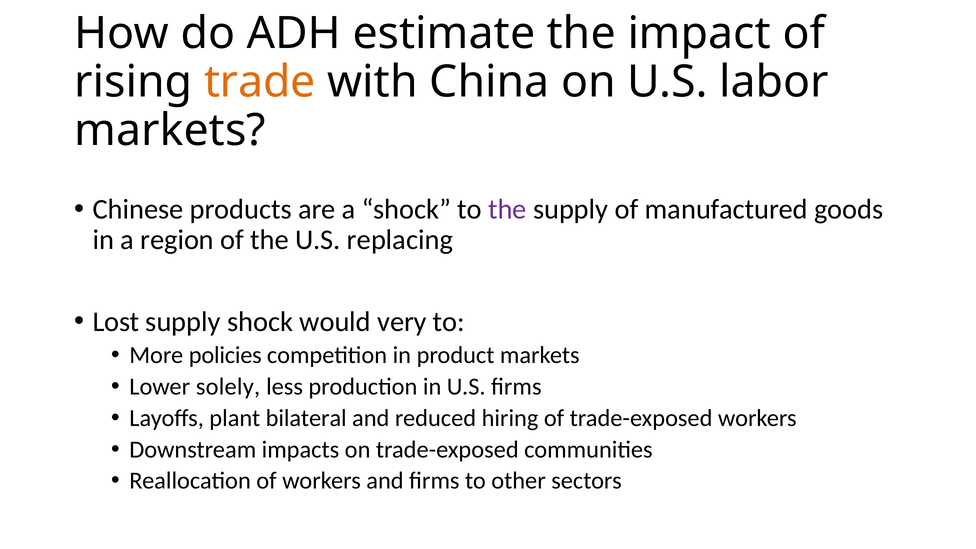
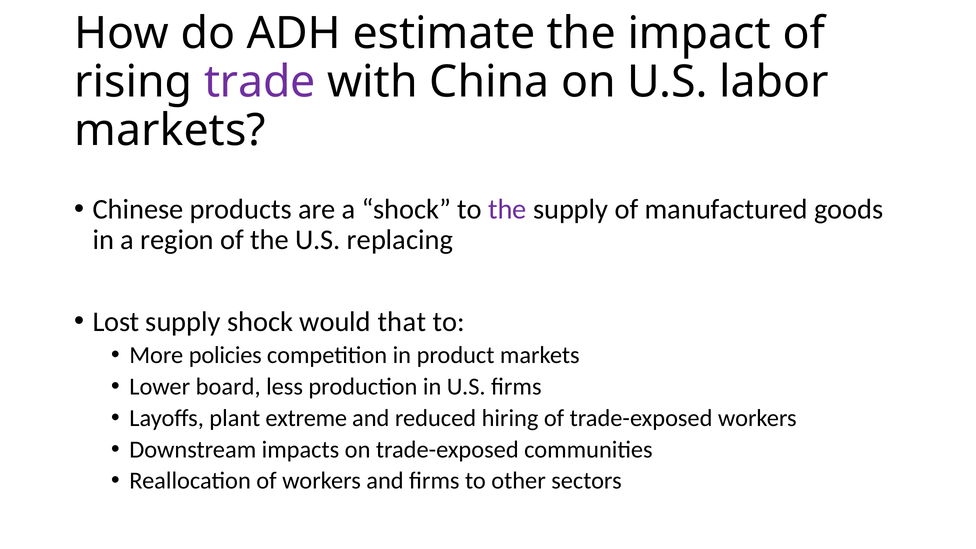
trade colour: orange -> purple
very: very -> that
solely: solely -> board
bilateral: bilateral -> extreme
